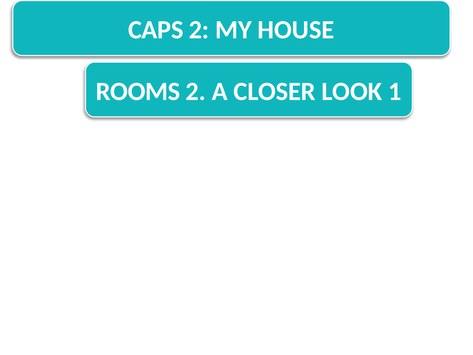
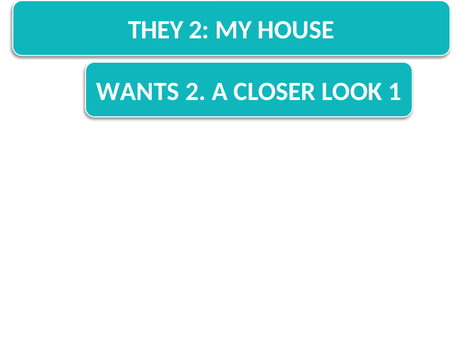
CAPS: CAPS -> THEY
ROOMS: ROOMS -> WANTS
